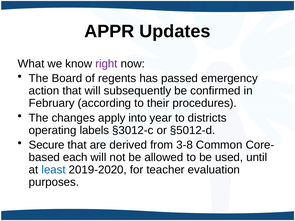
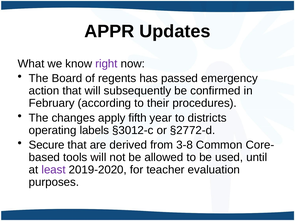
into: into -> fifth
§5012-d: §5012-d -> §2772-d
each: each -> tools
least colour: blue -> purple
